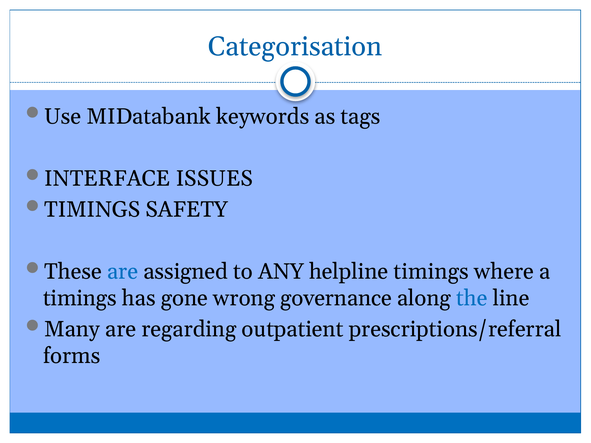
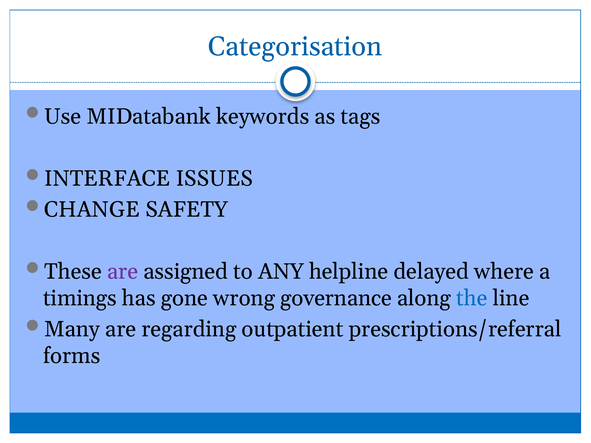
TIMINGS at (92, 210): TIMINGS -> CHANGE
are at (123, 272) colour: blue -> purple
helpline timings: timings -> delayed
